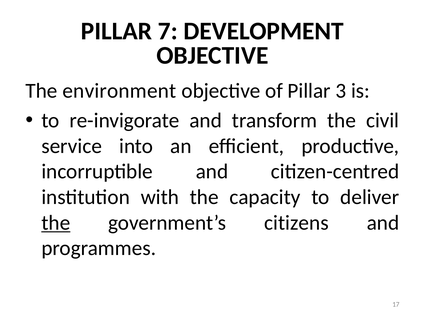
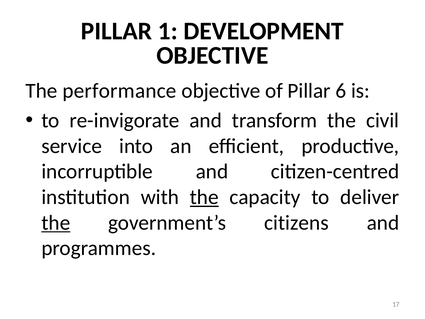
7: 7 -> 1
environment: environment -> performance
3: 3 -> 6
the at (204, 197) underline: none -> present
